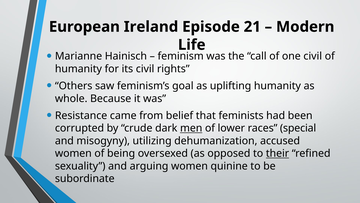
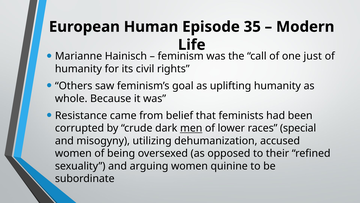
Ireland: Ireland -> Human
21: 21 -> 35
one civil: civil -> just
their underline: present -> none
